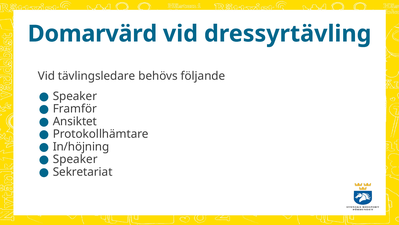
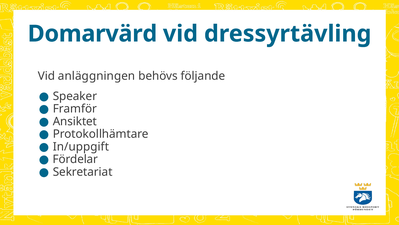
tävlingsledare: tävlingsledare -> anläggningen
In/höjning: In/höjning -> In/uppgift
Speaker at (75, 159): Speaker -> Fördelar
